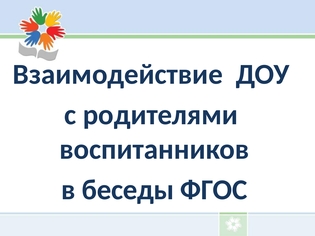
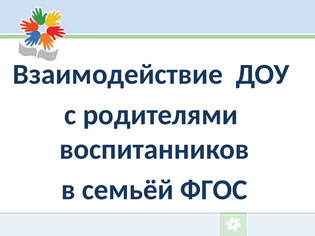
беседы: беседы -> семьёй
